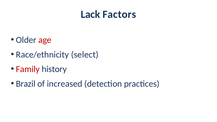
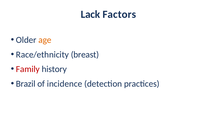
age colour: red -> orange
select: select -> breast
increased: increased -> incidence
